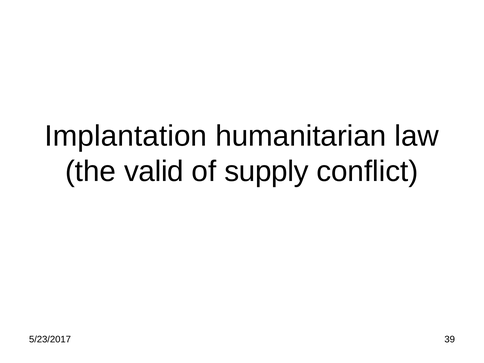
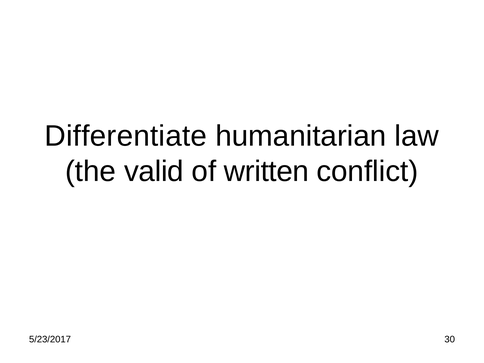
Implantation: Implantation -> Differentiate
supply: supply -> written
39: 39 -> 30
